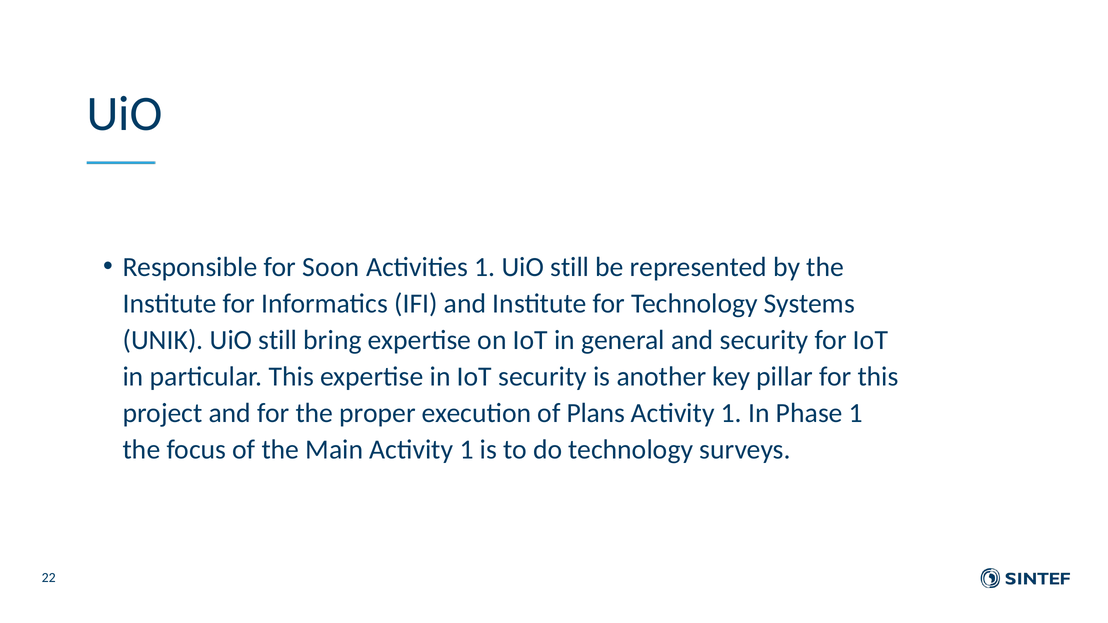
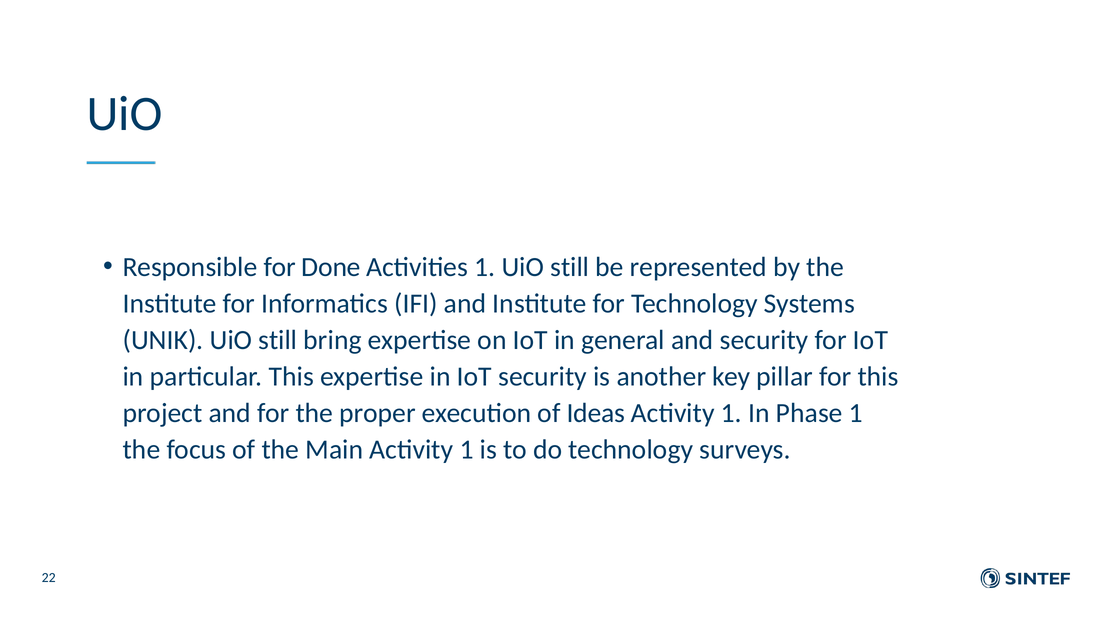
Soon: Soon -> Done
Plans: Plans -> Ideas
